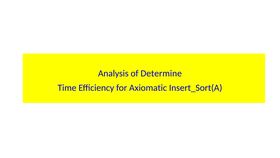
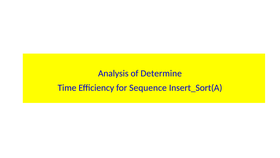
Axiomatic: Axiomatic -> Sequence
